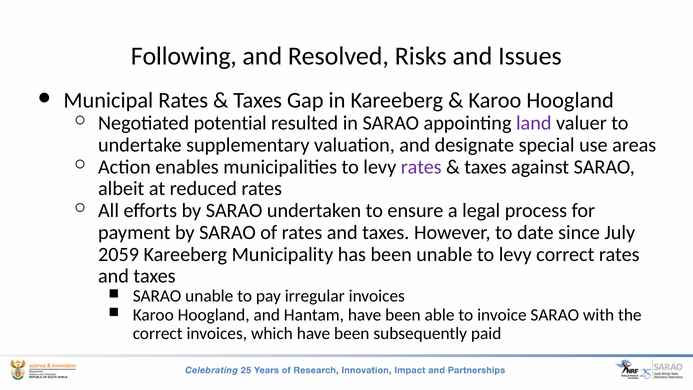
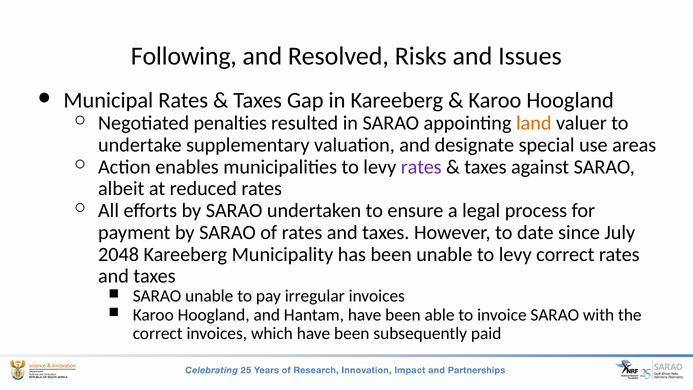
potential: potential -> penalties
land colour: purple -> orange
2059: 2059 -> 2048
